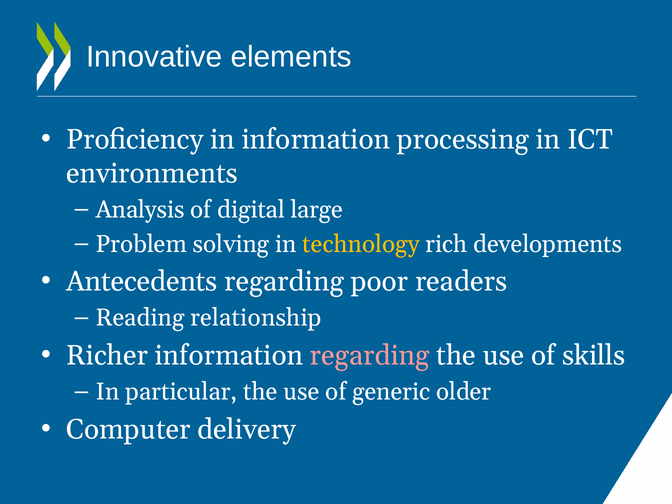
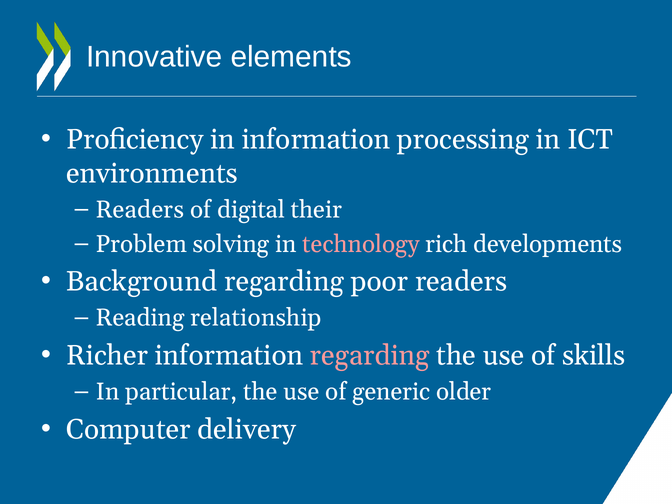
Analysis at (140, 210): Analysis -> Readers
large: large -> their
technology colour: yellow -> pink
Antecedents: Antecedents -> Background
